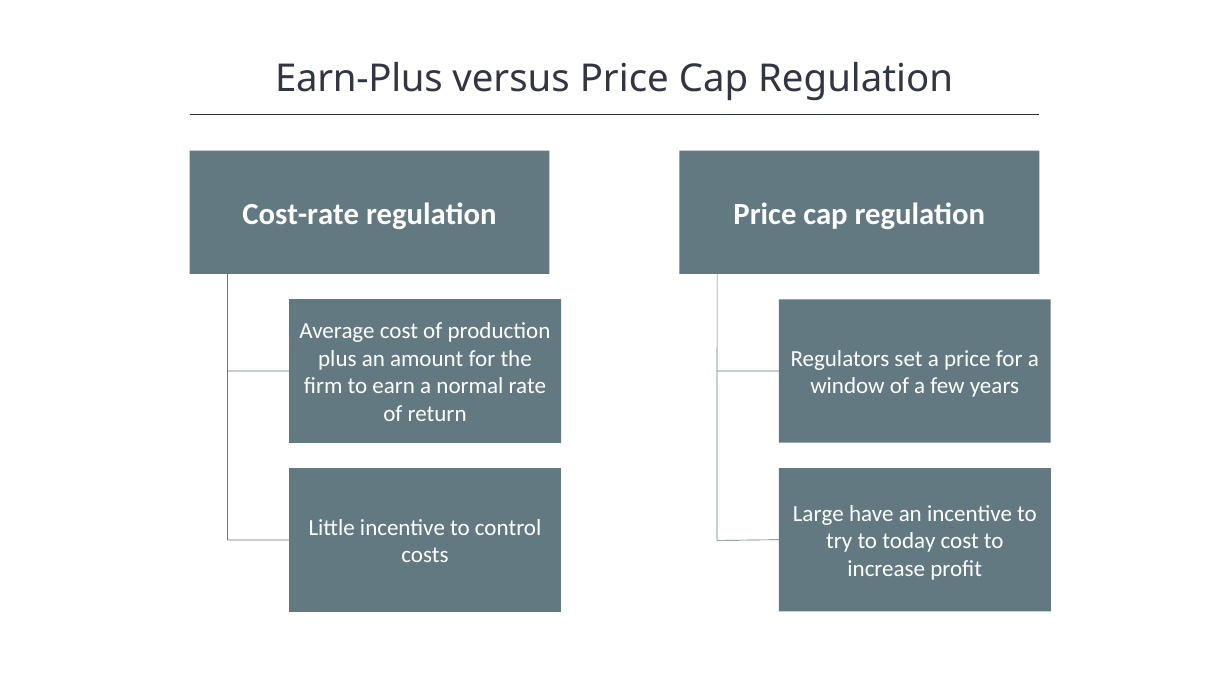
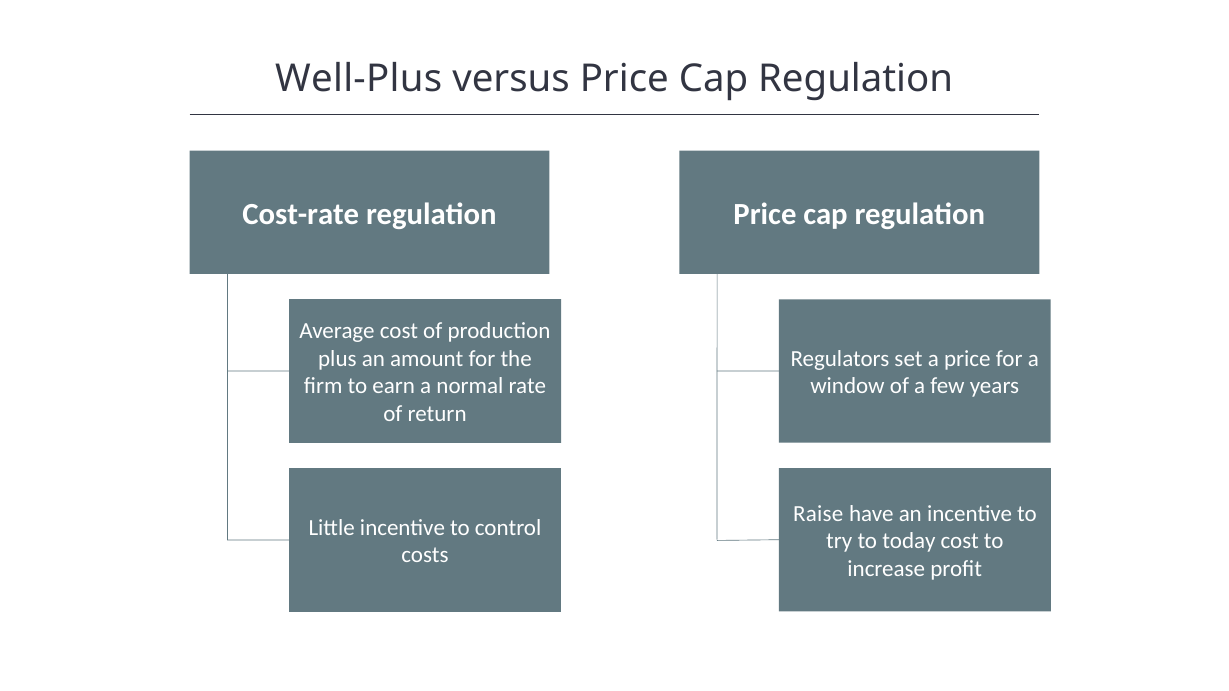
Earn-Plus: Earn-Plus -> Well-Plus
Large: Large -> Raise
